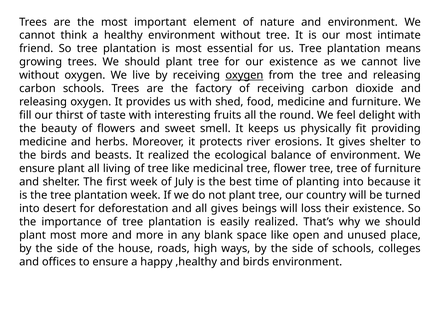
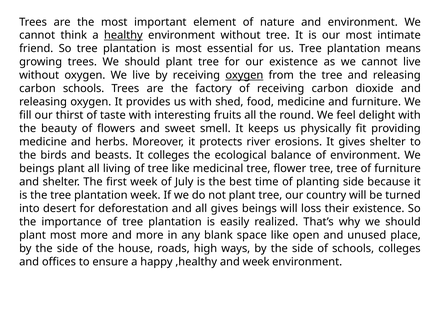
healthy underline: none -> present
It realized: realized -> colleges
ensure at (37, 169): ensure -> beings
planting into: into -> side
and birds: birds -> week
